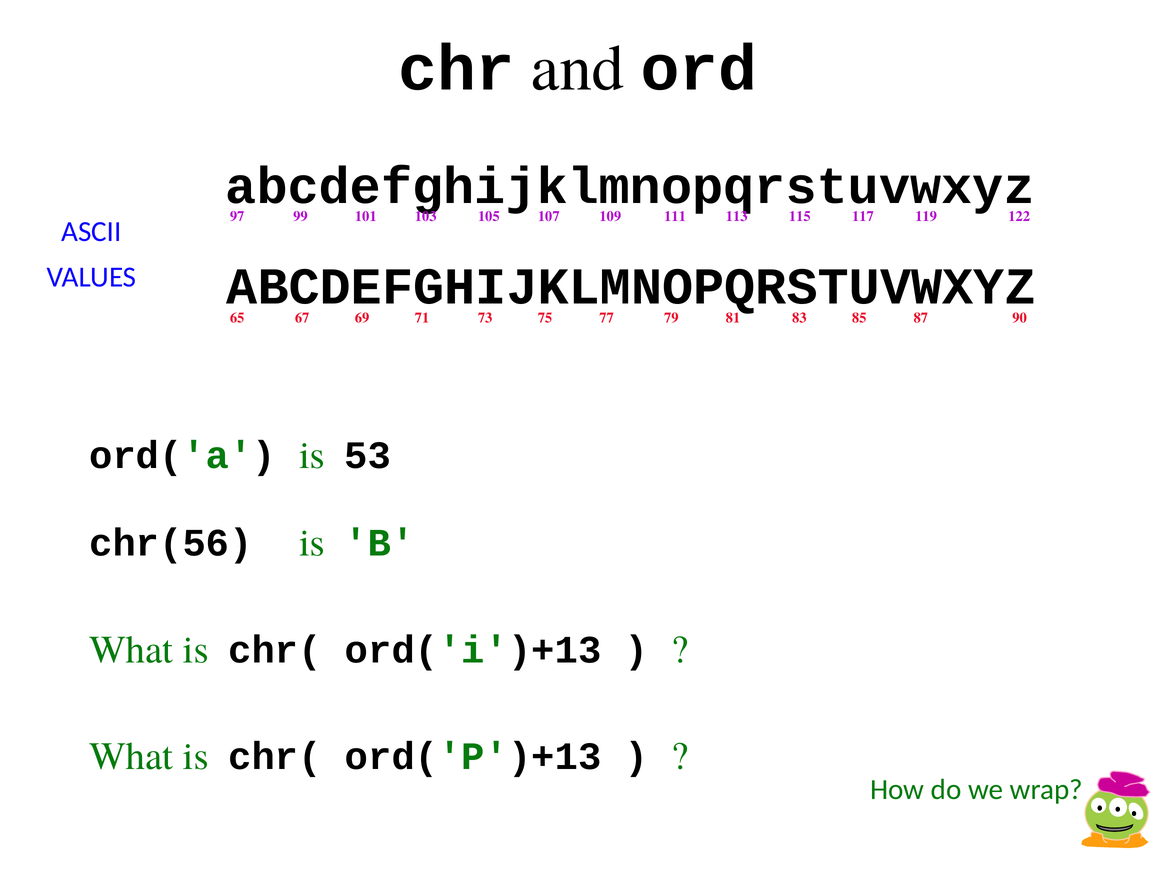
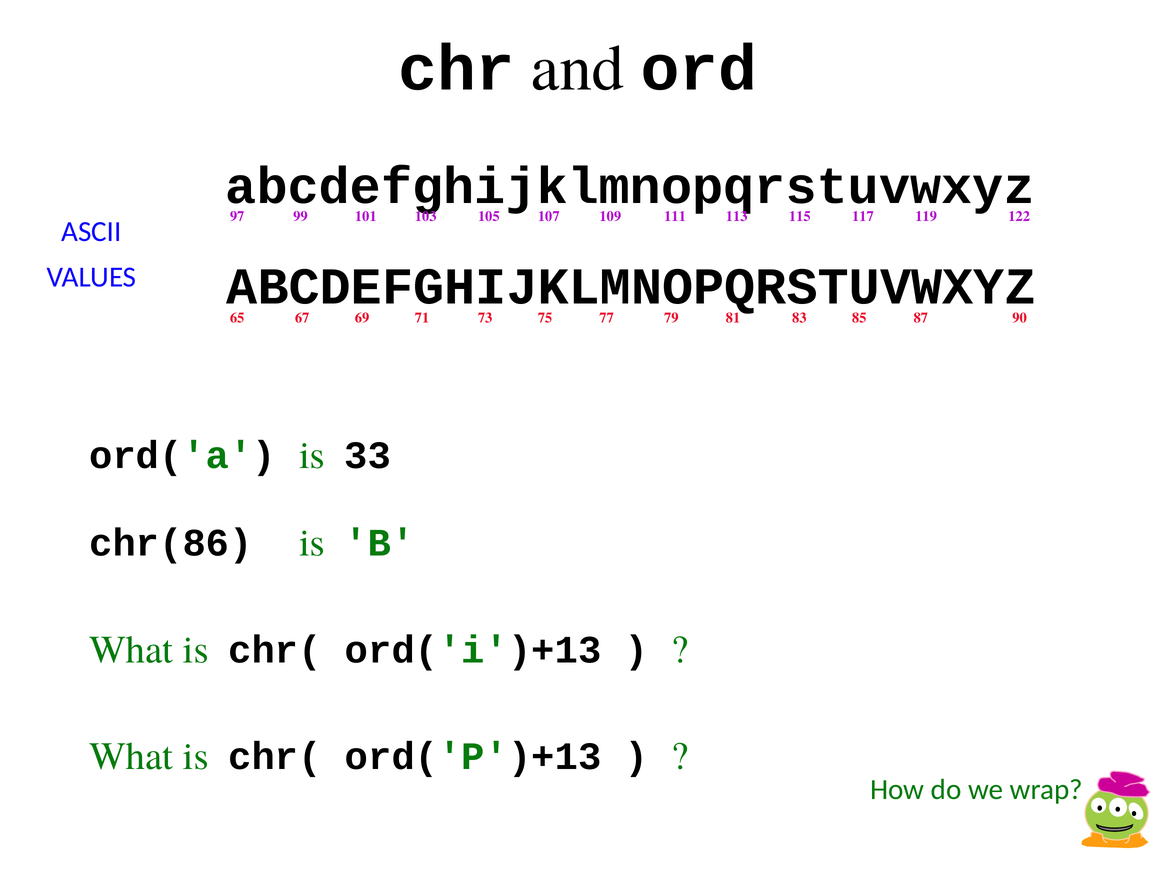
53: 53 -> 33
chr(56: chr(56 -> chr(86
